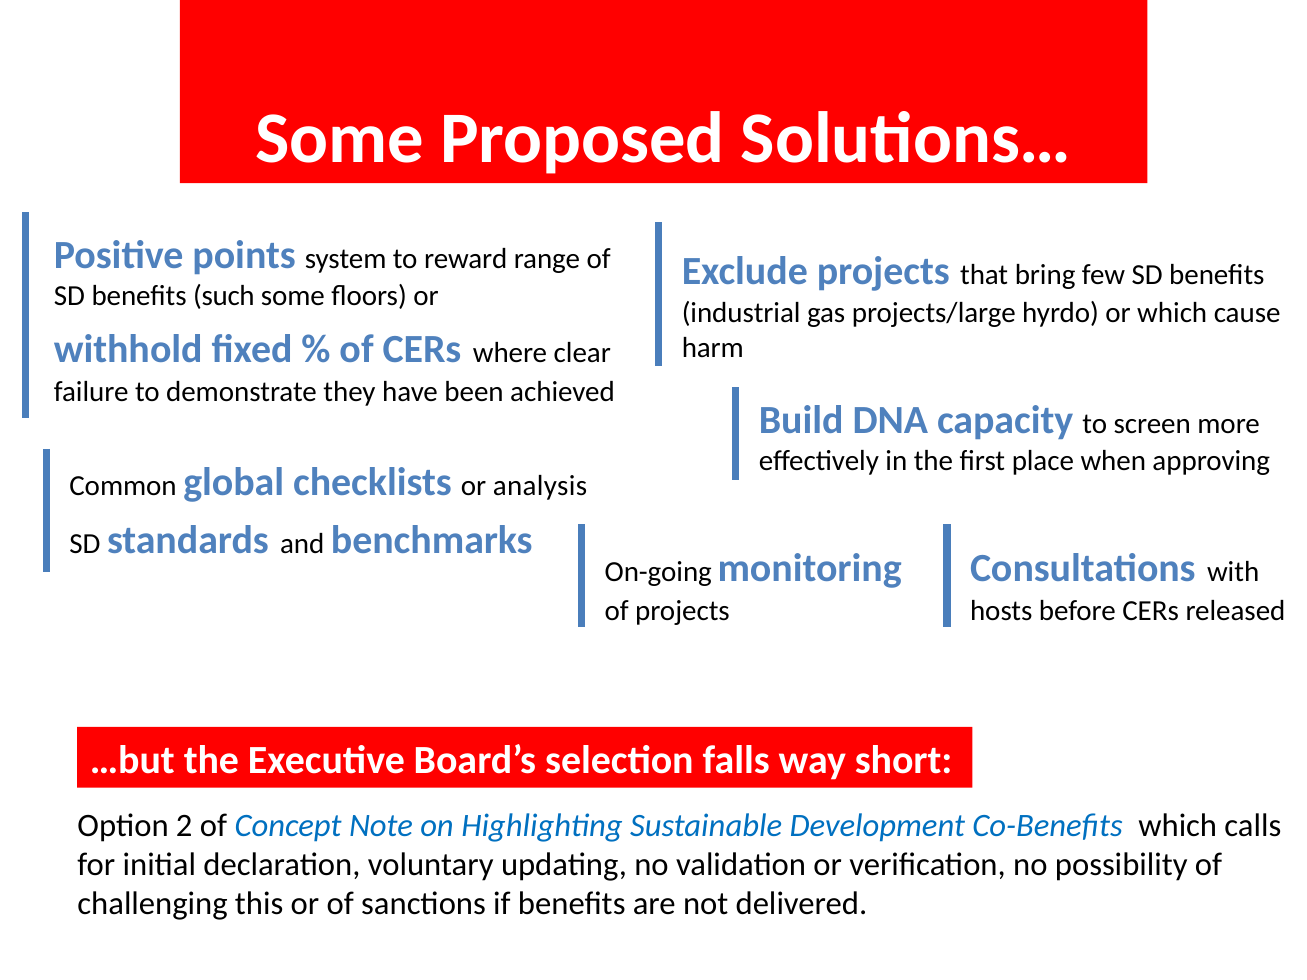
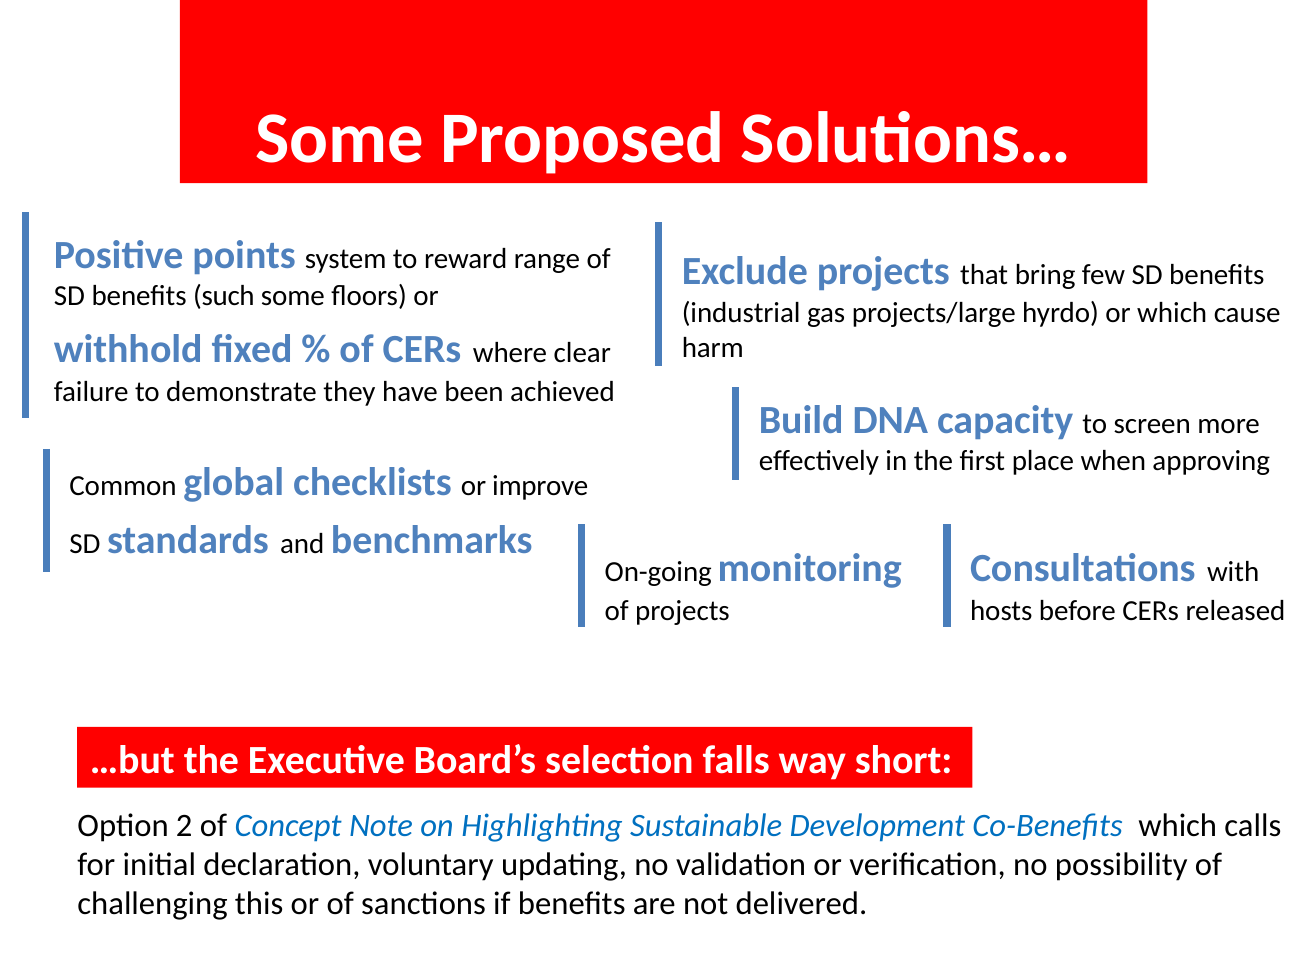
analysis: analysis -> improve
